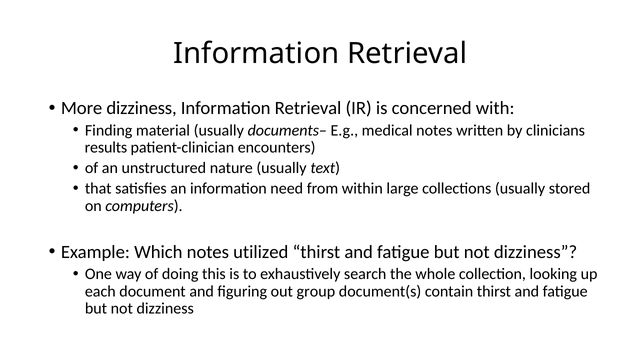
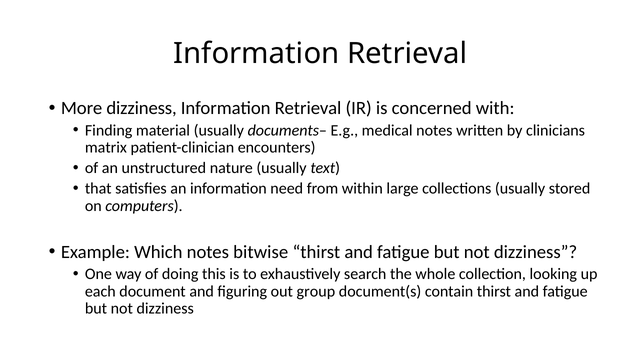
results: results -> matrix
utilized: utilized -> bitwise
